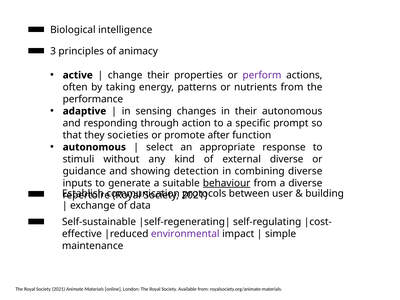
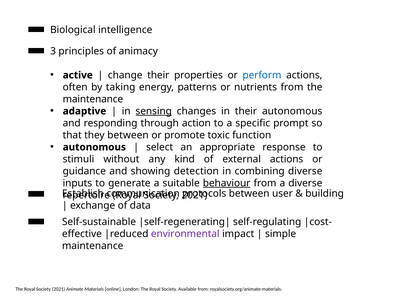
perform colour: purple -> blue
performance at (93, 99): performance -> maintenance
sensing underline: none -> present
they societies: societies -> between
after: after -> toxic
external diverse: diverse -> actions
